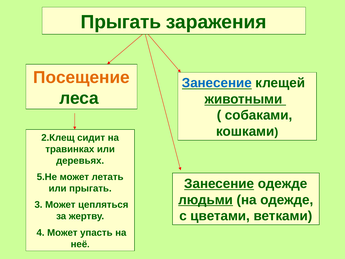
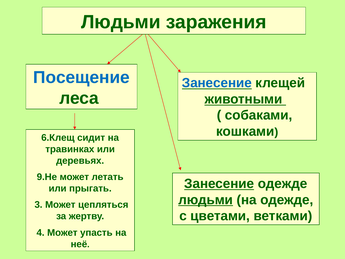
Прыгать at (121, 22): Прыгать -> Людьми
Посещение colour: orange -> blue
2.Клещ: 2.Клещ -> 6.Клещ
5.Не: 5.Не -> 9.Не
